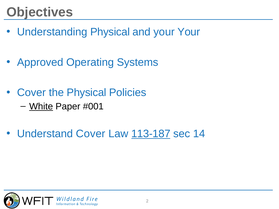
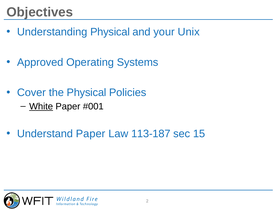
your Your: Your -> Unix
Understand Cover: Cover -> Paper
113-187 underline: present -> none
14: 14 -> 15
